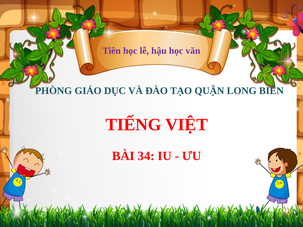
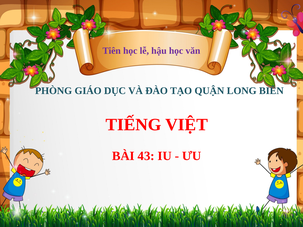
34: 34 -> 43
